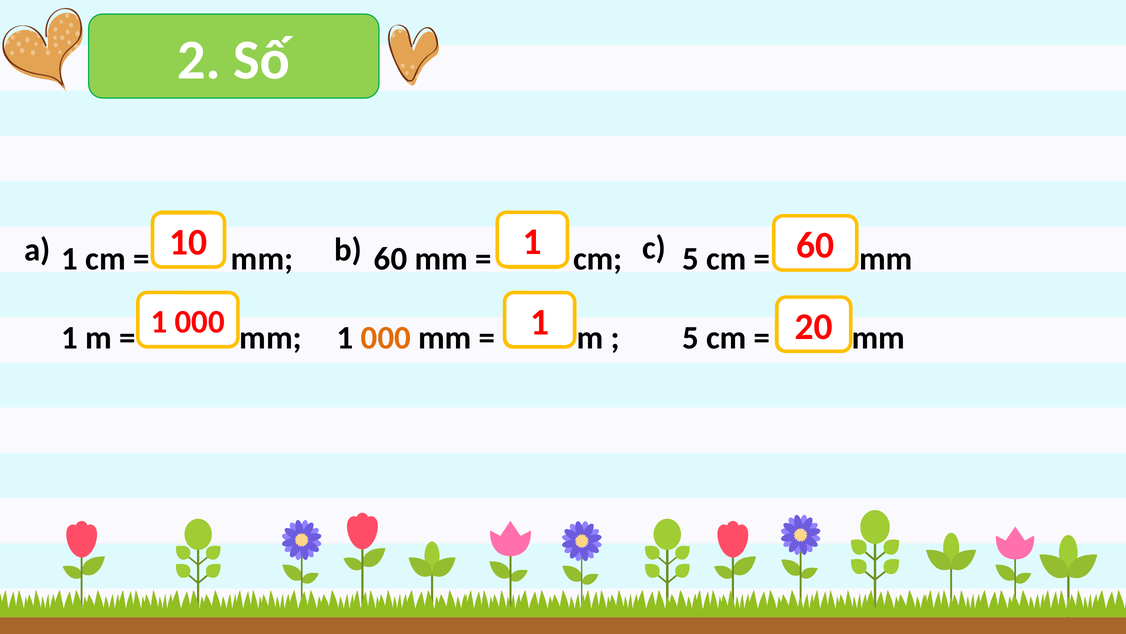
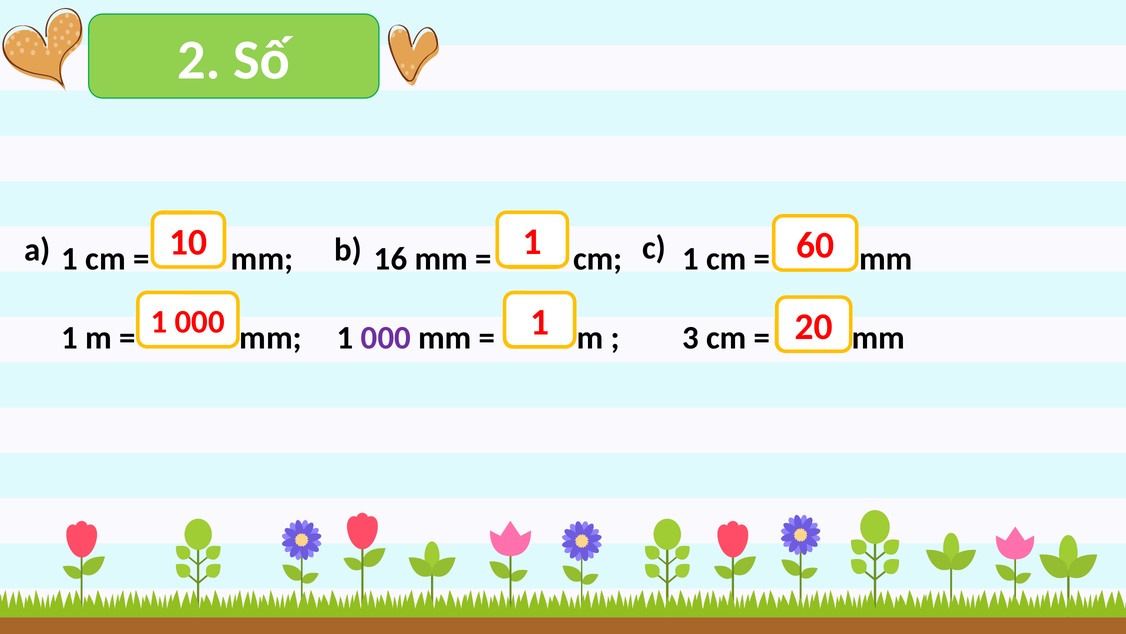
mm 60: 60 -> 16
cm 5: 5 -> 1
000 at (386, 338) colour: orange -> purple
5 at (690, 338): 5 -> 3
